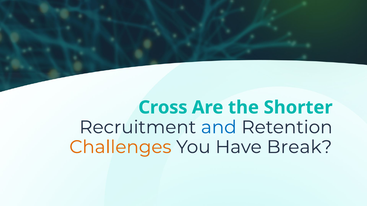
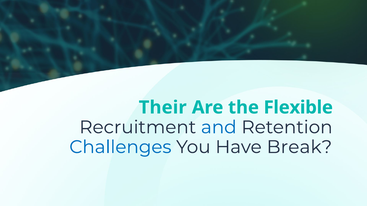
Cross: Cross -> Their
Shorter: Shorter -> Flexible
Challenges colour: orange -> blue
